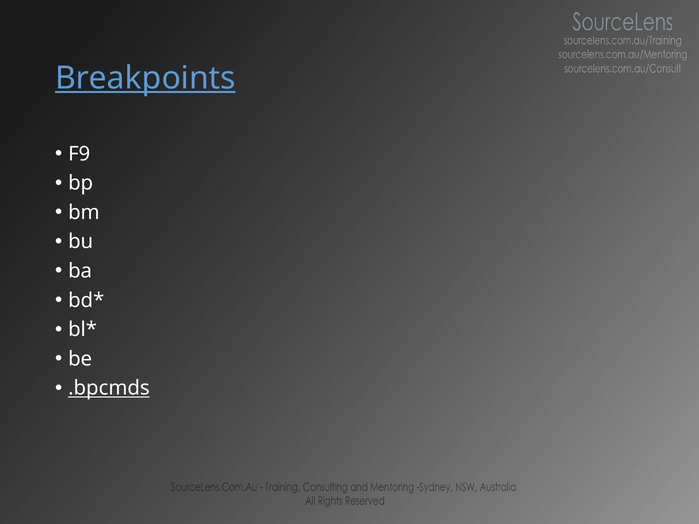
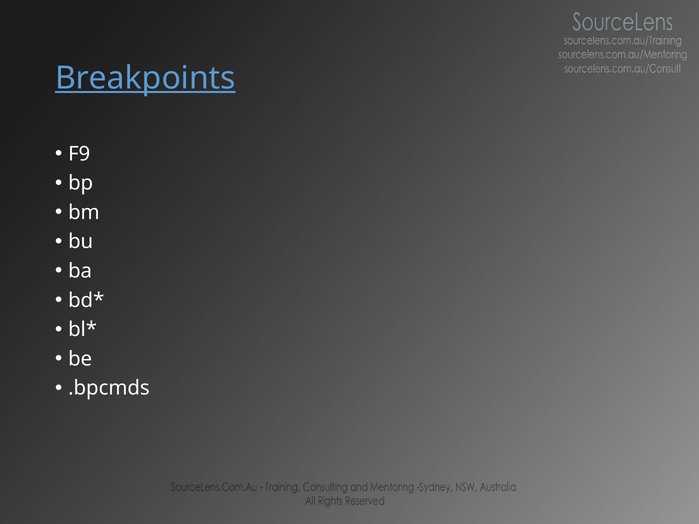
.bpcmds underline: present -> none
